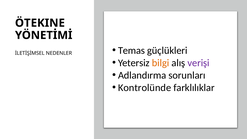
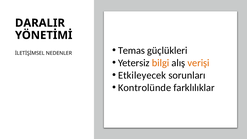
ÖTEKINE: ÖTEKINE -> DARALIR
verişi colour: purple -> orange
Adlandırma: Adlandırma -> Etkileyecek
